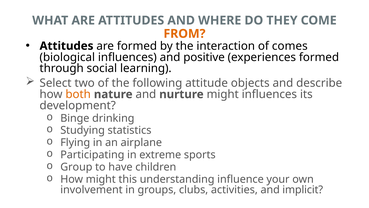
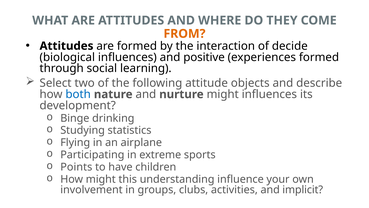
comes: comes -> decide
both colour: orange -> blue
Group: Group -> Points
